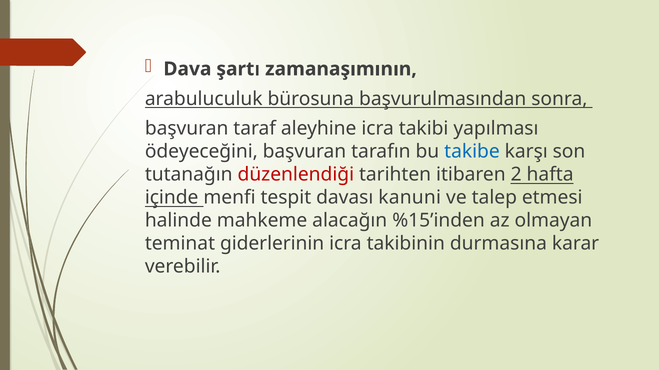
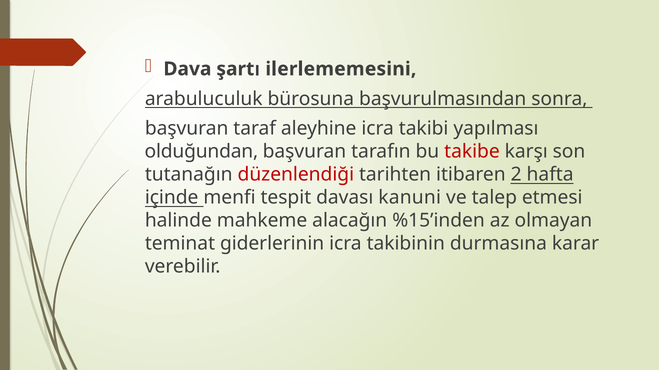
zamanaşımının: zamanaşımının -> ilerlememesini
ödeyeceğini: ödeyeceğini -> olduğundan
takibe colour: blue -> red
